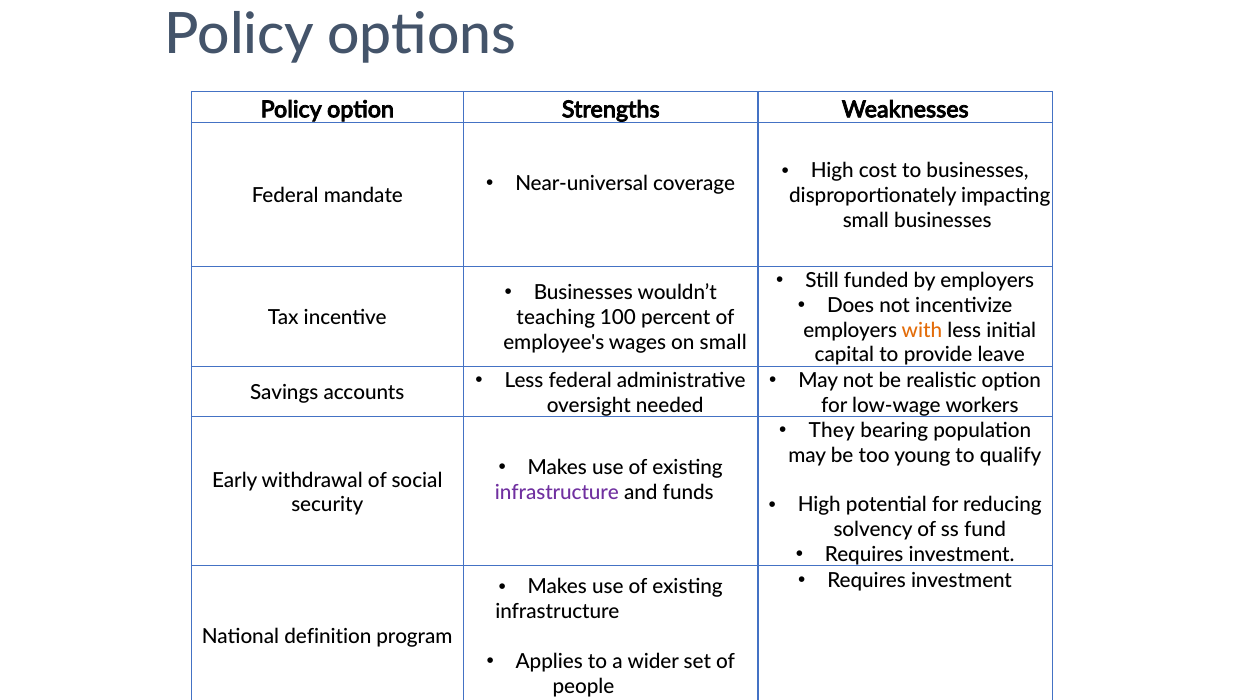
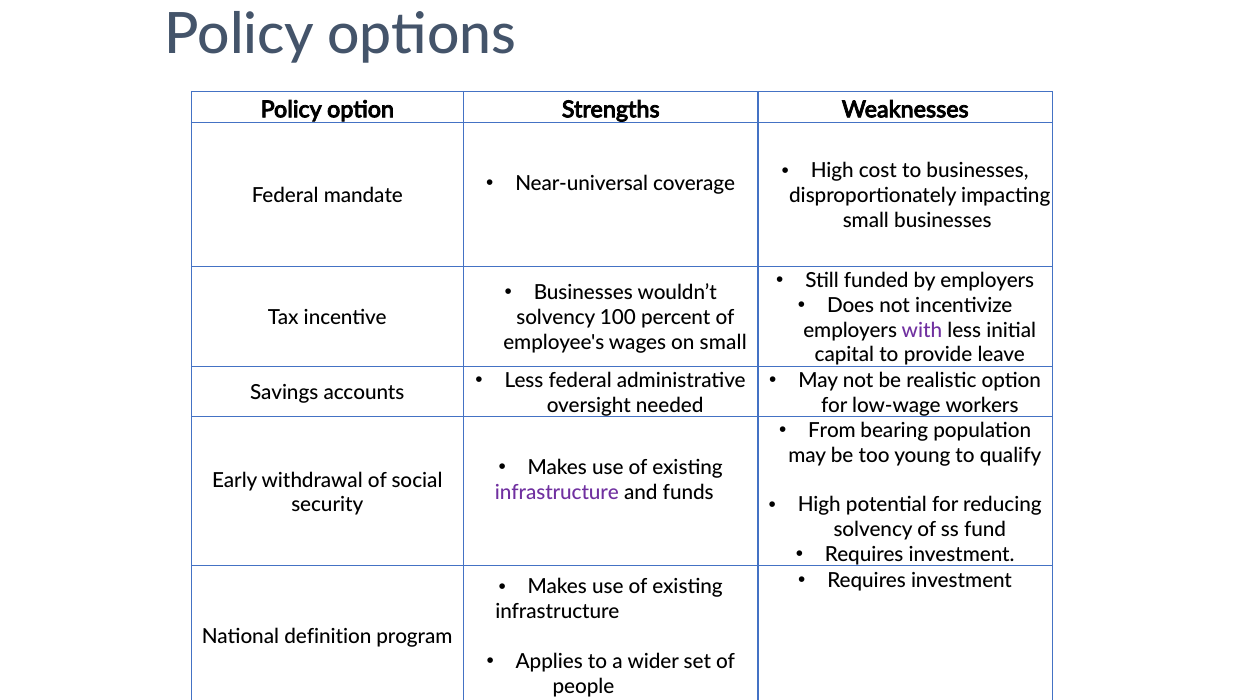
teaching at (556, 318): teaching -> solvency
with colour: orange -> purple
They: They -> From
